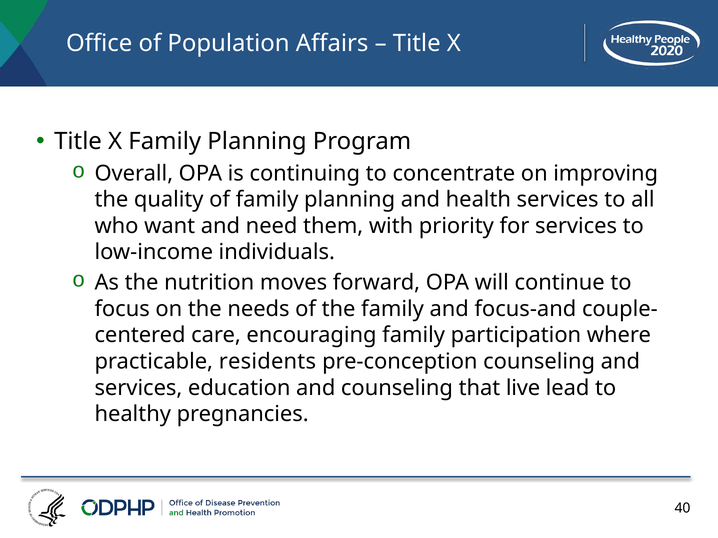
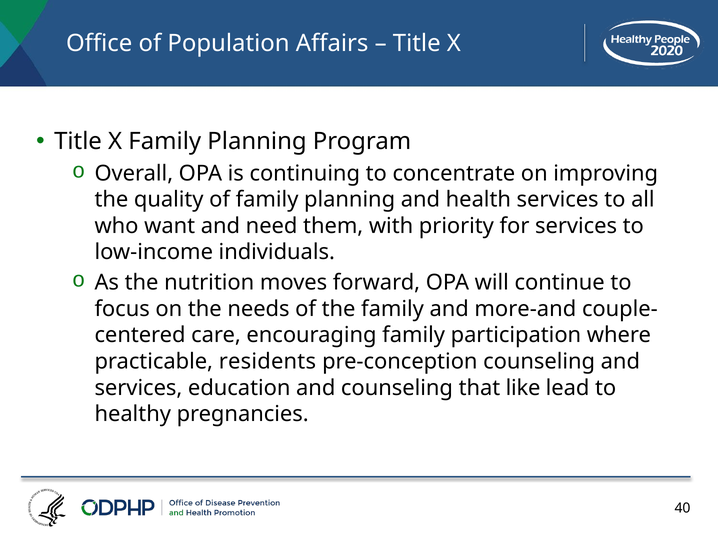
focus-and: focus-and -> more-and
live: live -> like
